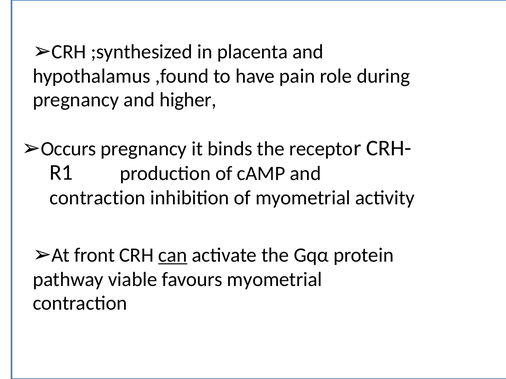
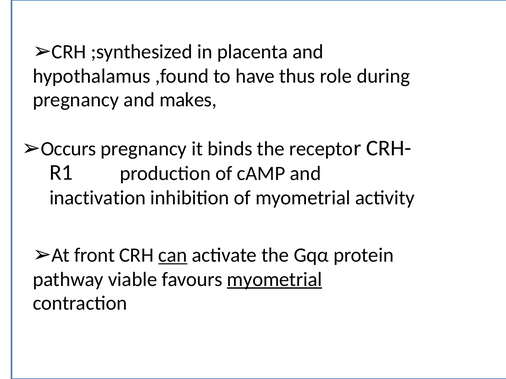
pain: pain -> thus
higher: higher -> makes
contraction at (97, 198): contraction -> inactivation
myometrial at (275, 280) underline: none -> present
